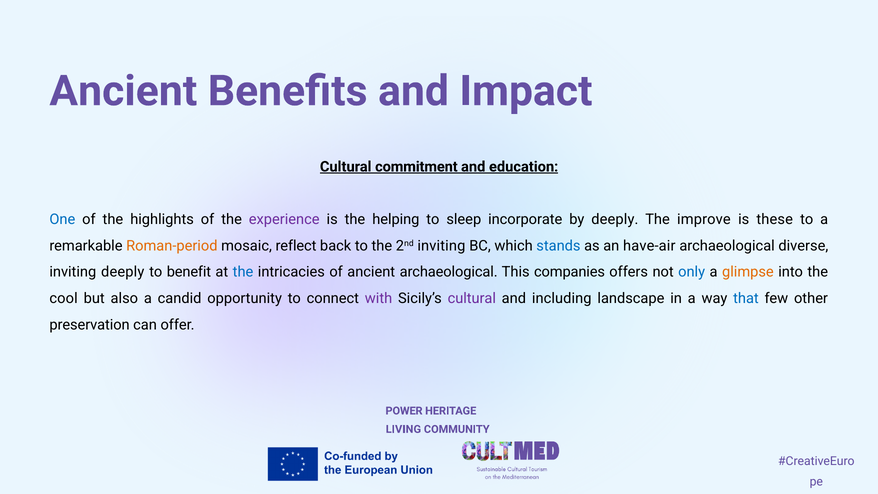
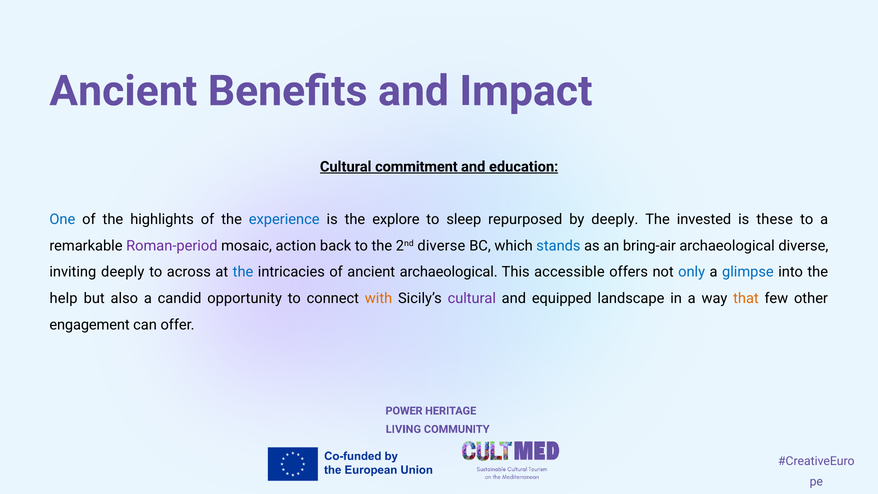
experience colour: purple -> blue
helping: helping -> explore
incorporate: incorporate -> repurposed
improve: improve -> invested
Roman-period colour: orange -> purple
reflect: reflect -> action
2nd inviting: inviting -> diverse
have-air: have-air -> bring-air
benefit: benefit -> across
companies: companies -> accessible
glimpse colour: orange -> blue
cool: cool -> help
with colour: purple -> orange
including: including -> equipped
that colour: blue -> orange
preservation: preservation -> engagement
